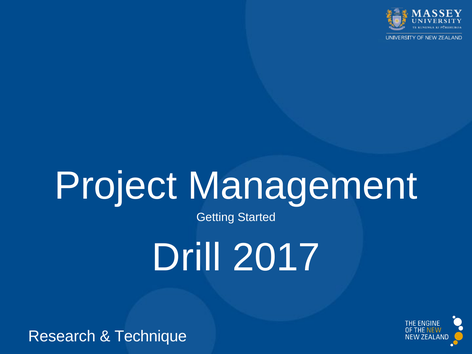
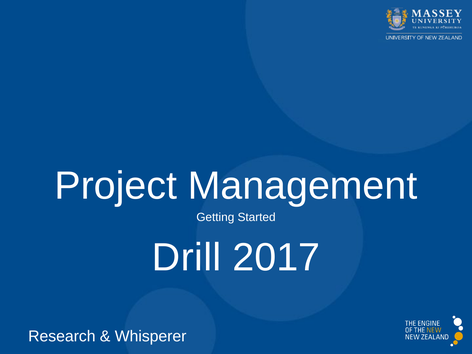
Technique: Technique -> Whisperer
